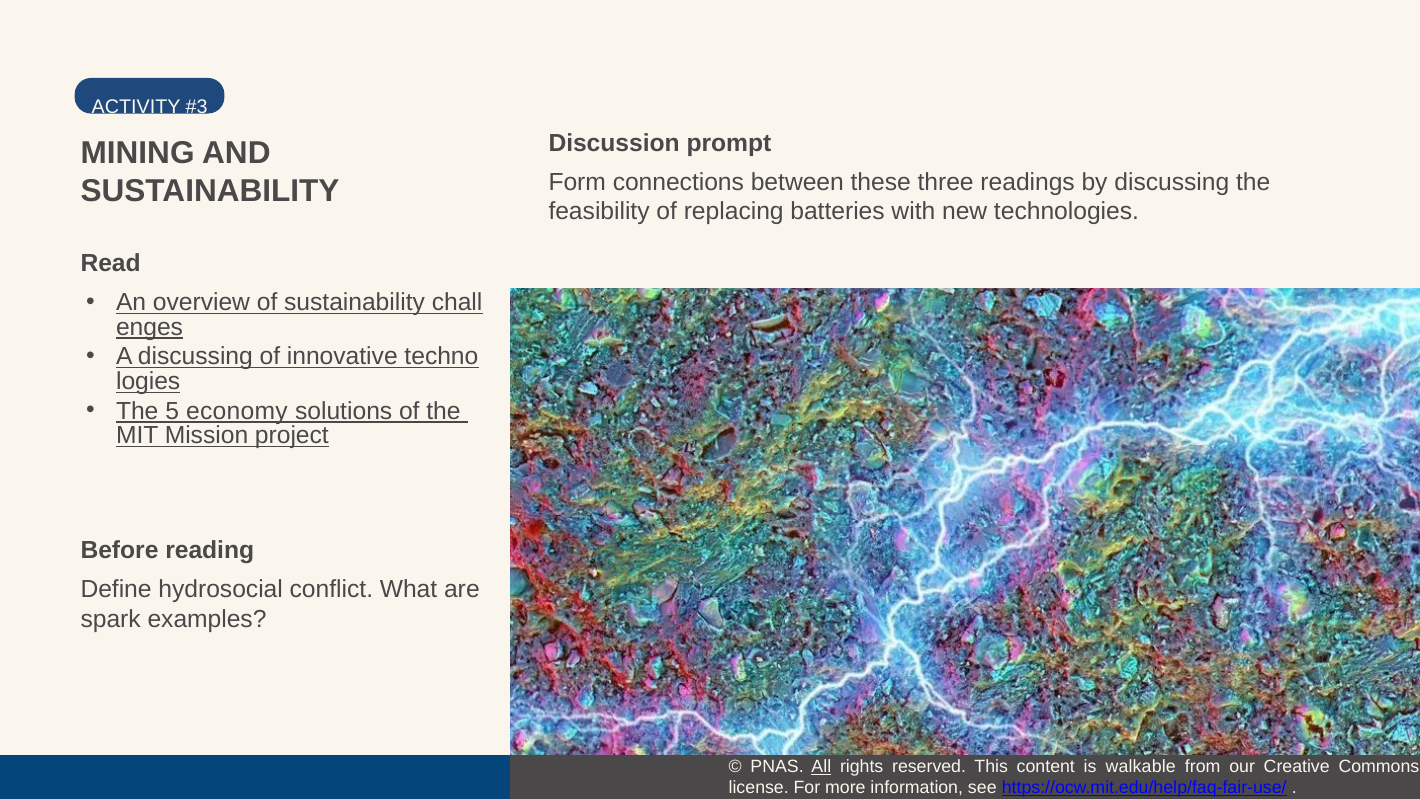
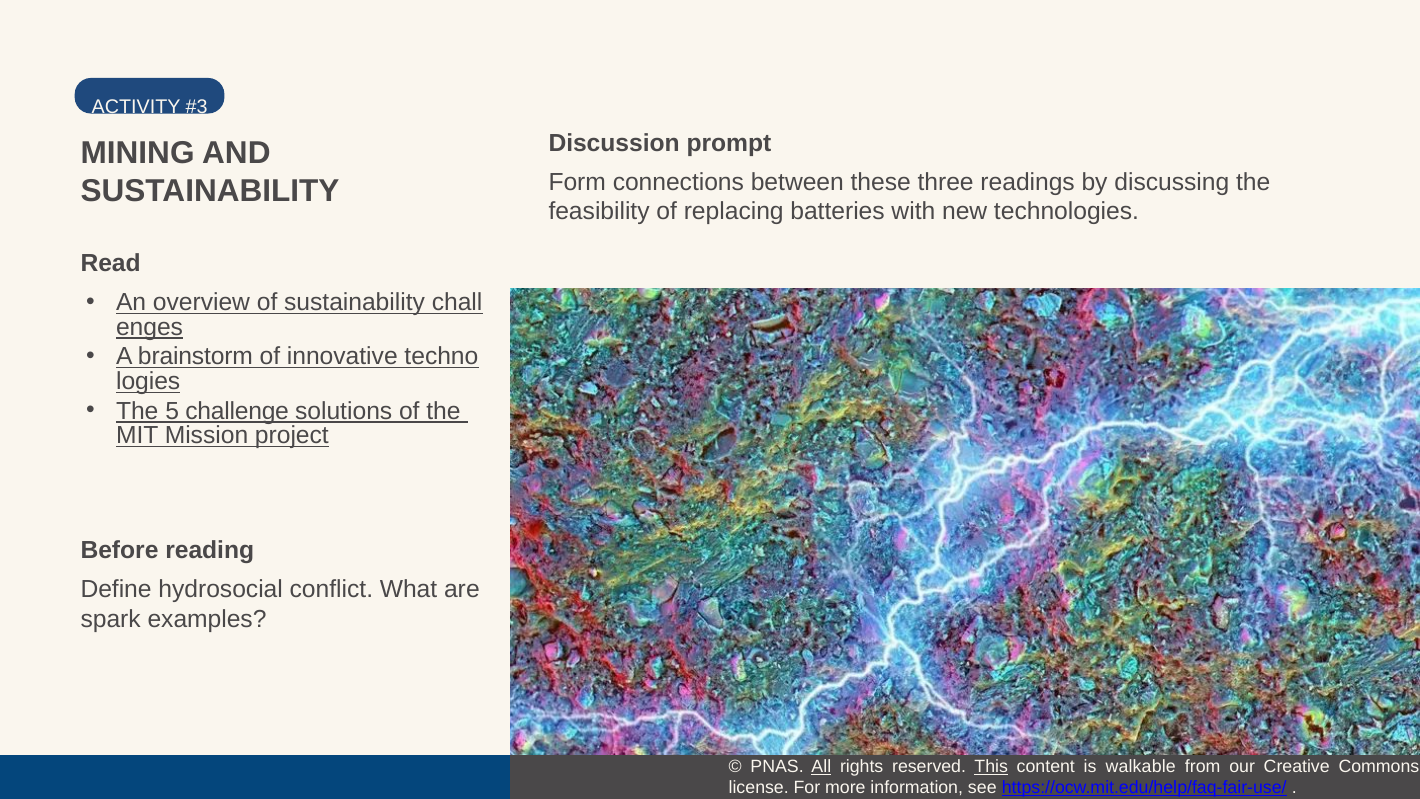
A discussing: discussing -> brainstorm
economy: economy -> challenge
This underline: none -> present
